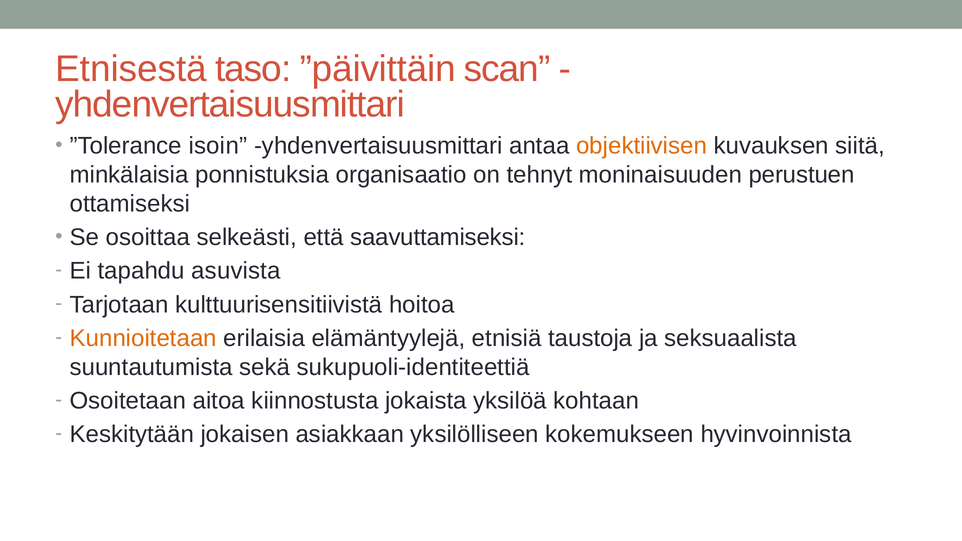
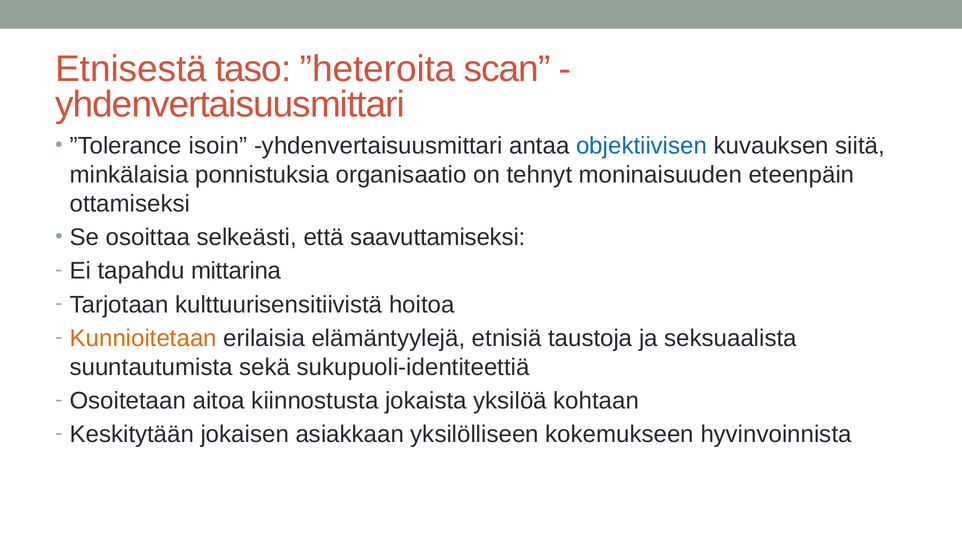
”päivittäin: ”päivittäin -> ”heteroita
objektiivisen colour: orange -> blue
perustuen: perustuen -> eteenpäin
asuvista: asuvista -> mittarina
